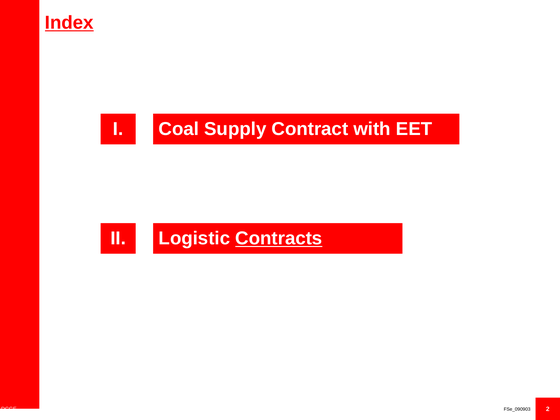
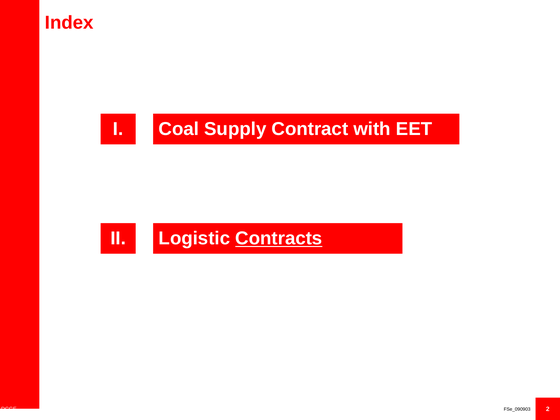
Index underline: present -> none
